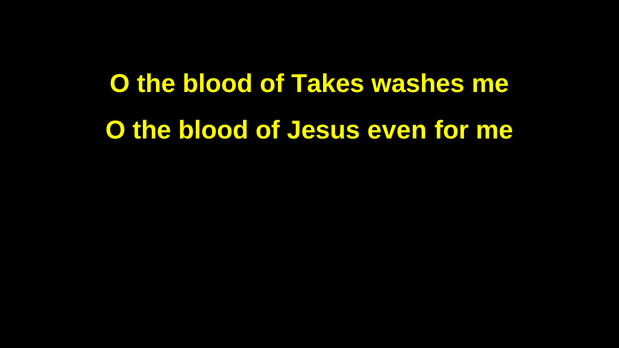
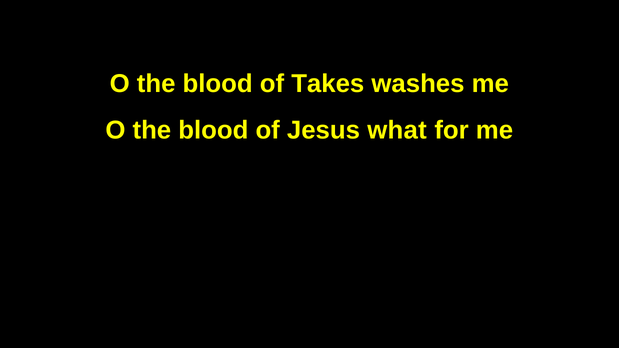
even: even -> what
